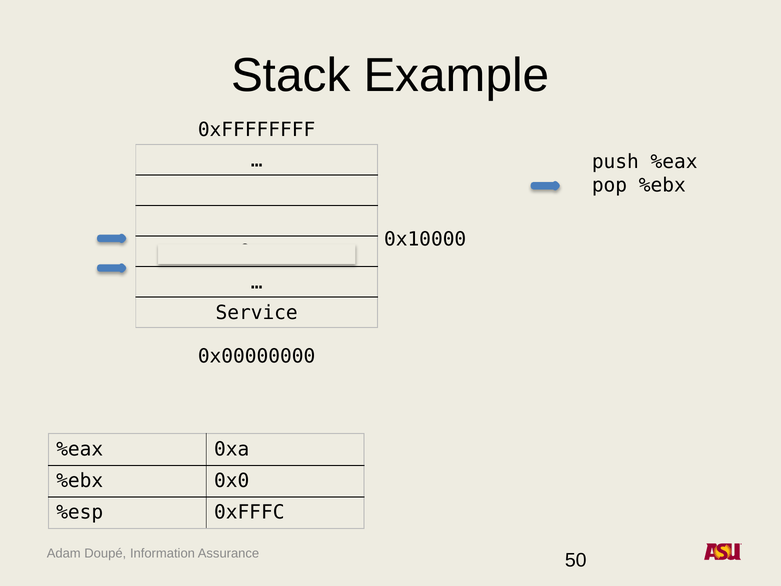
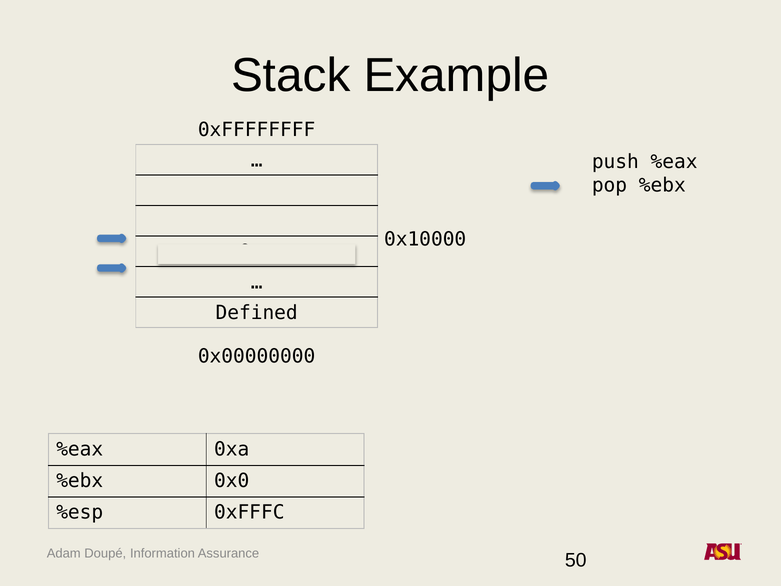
Service: Service -> Defined
